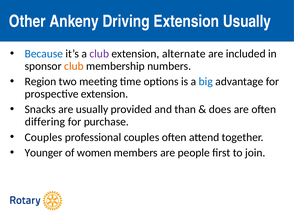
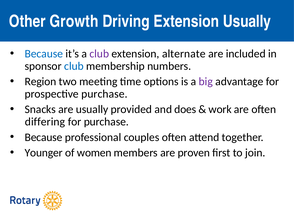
Ankeny: Ankeny -> Growth
club at (74, 66) colour: orange -> blue
big colour: blue -> purple
prospective extension: extension -> purchase
than: than -> does
does: does -> work
Couples at (43, 137): Couples -> Because
people: people -> proven
